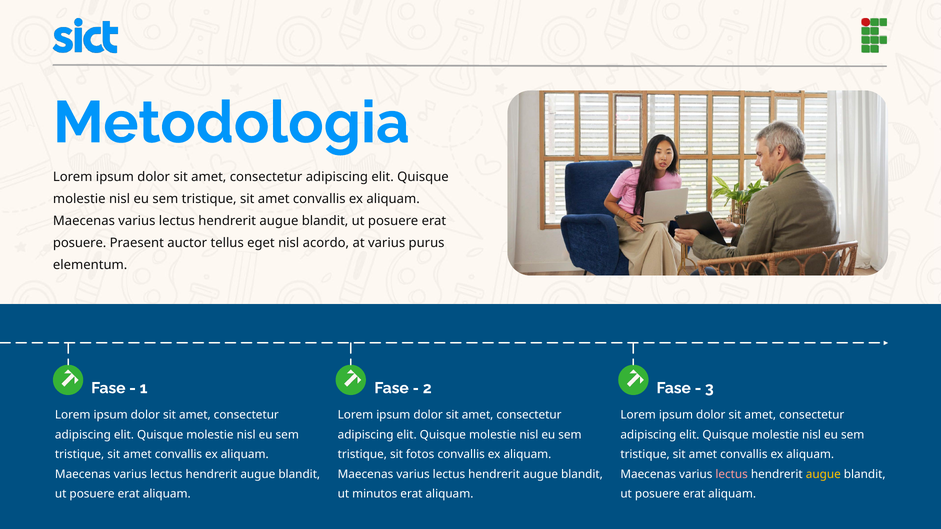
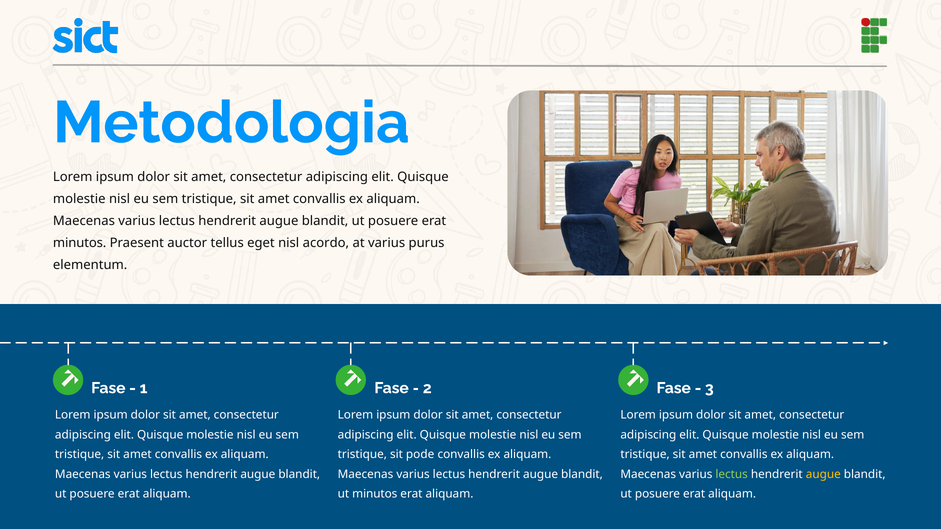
posuere at (80, 243): posuere -> minutos
fotos: fotos -> pode
lectus at (732, 474) colour: pink -> light green
